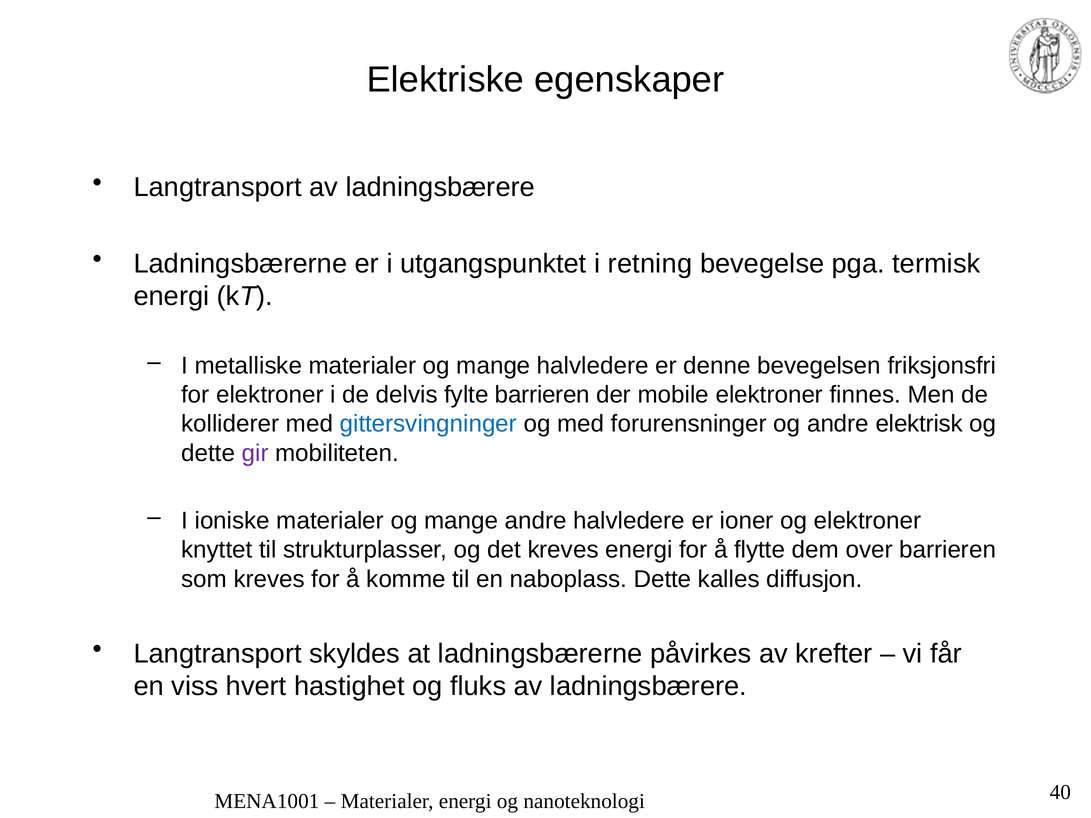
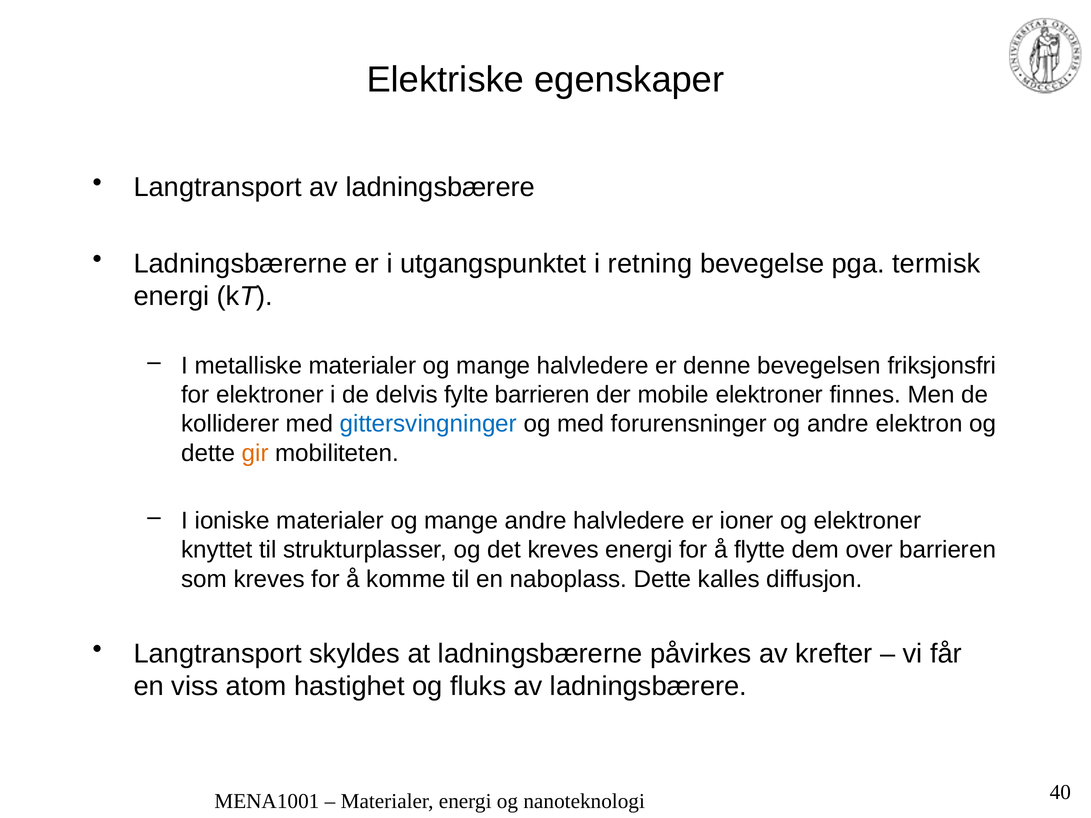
elektrisk: elektrisk -> elektron
gir colour: purple -> orange
hvert: hvert -> atom
